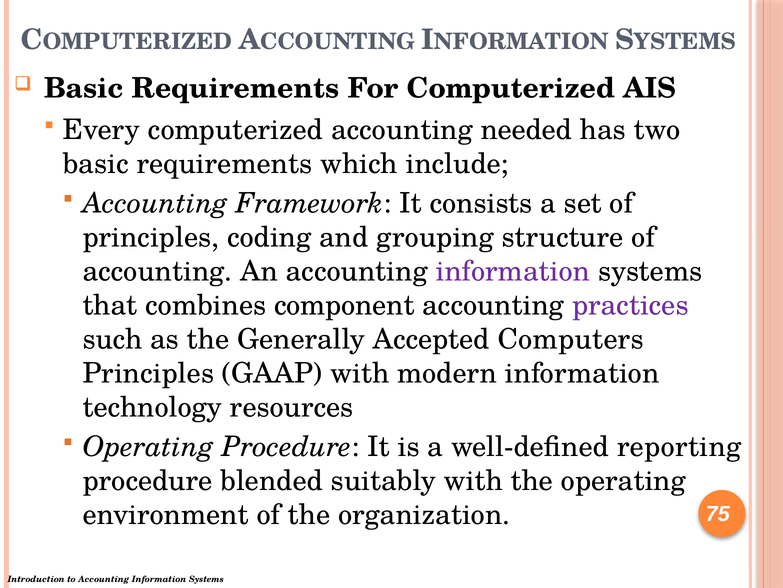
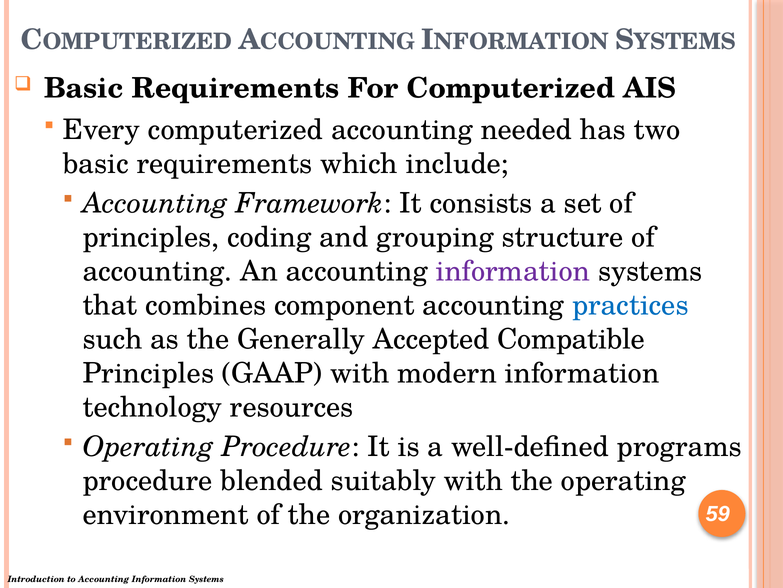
practices colour: purple -> blue
Computers: Computers -> Compatible
reporting: reporting -> programs
75: 75 -> 59
